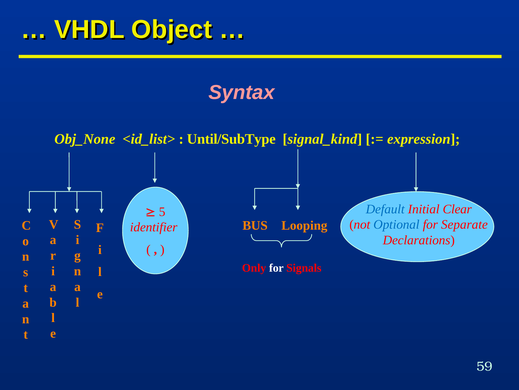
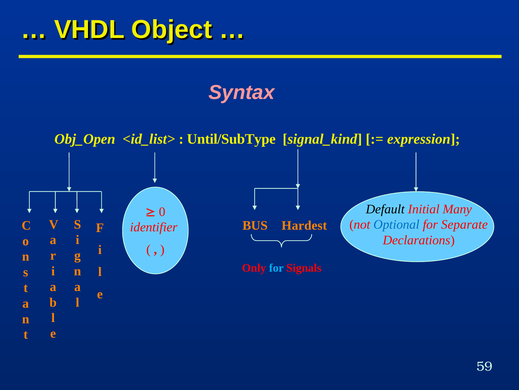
Obj_None: Obj_None -> Obj_Open
Default colour: blue -> black
Clear: Clear -> Many
5: 5 -> 0
Looping: Looping -> Hardest
for at (276, 267) colour: white -> light blue
